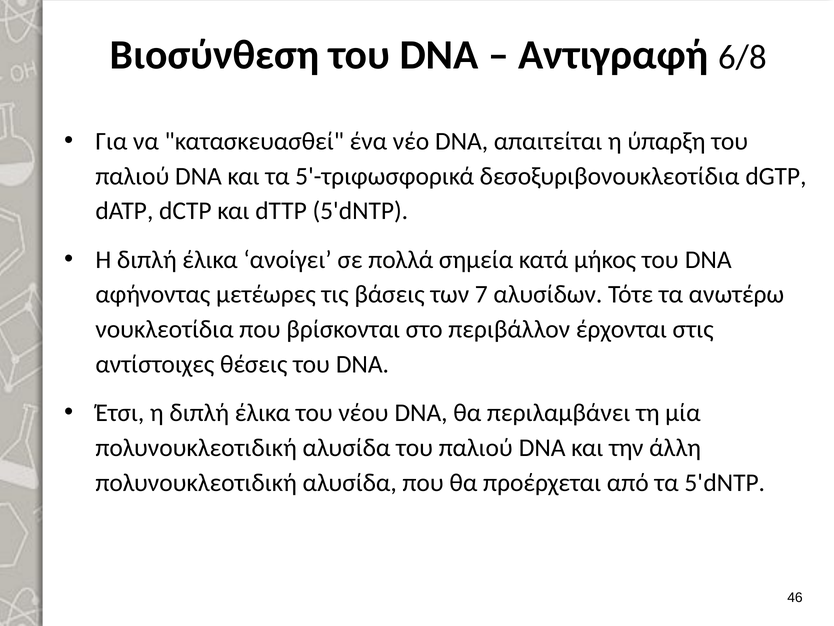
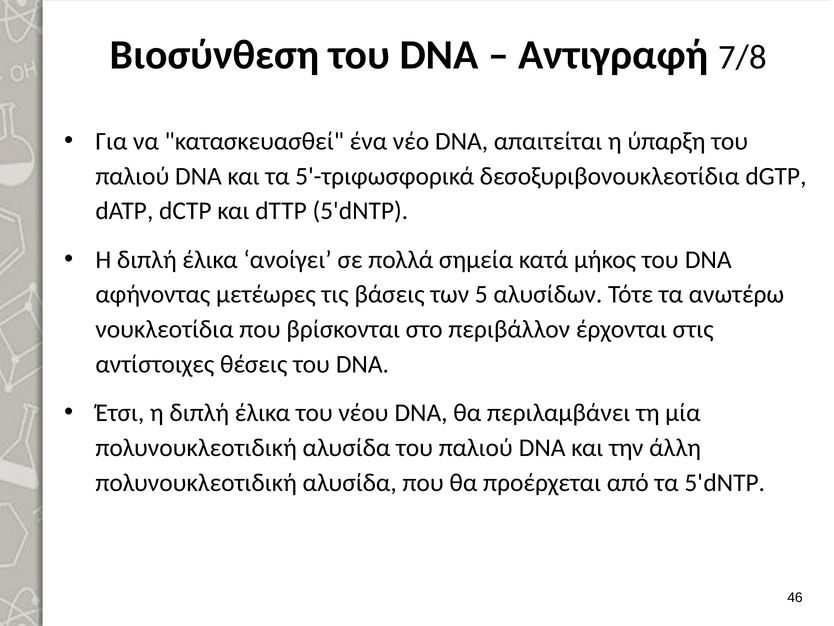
6/8: 6/8 -> 7/8
7: 7 -> 5
